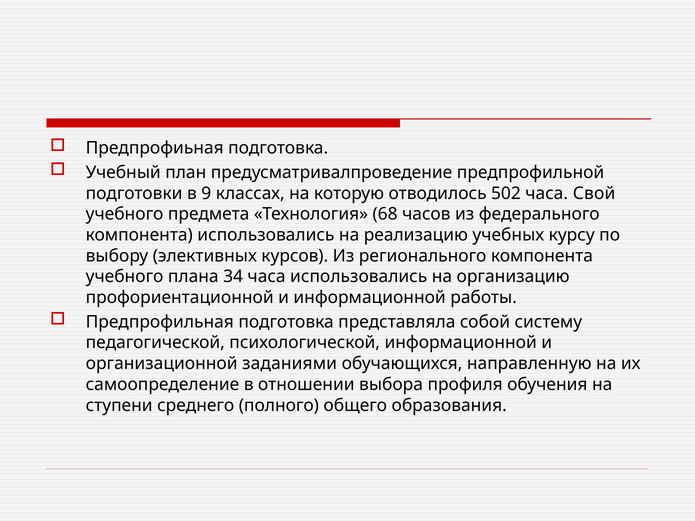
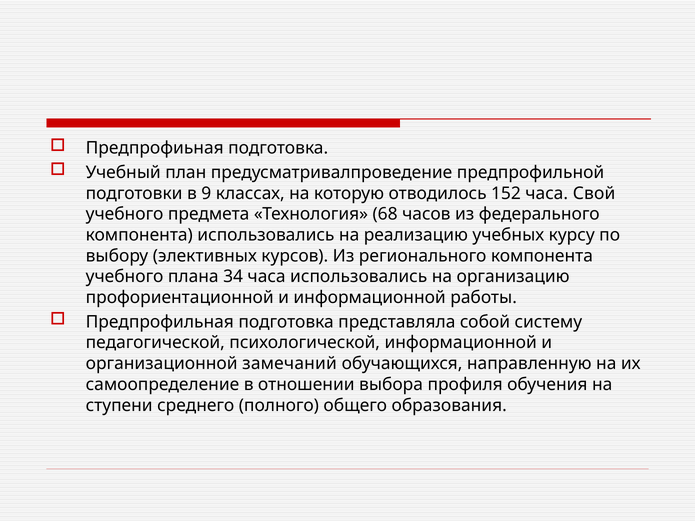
502: 502 -> 152
заданиями: заданиями -> замечаний
